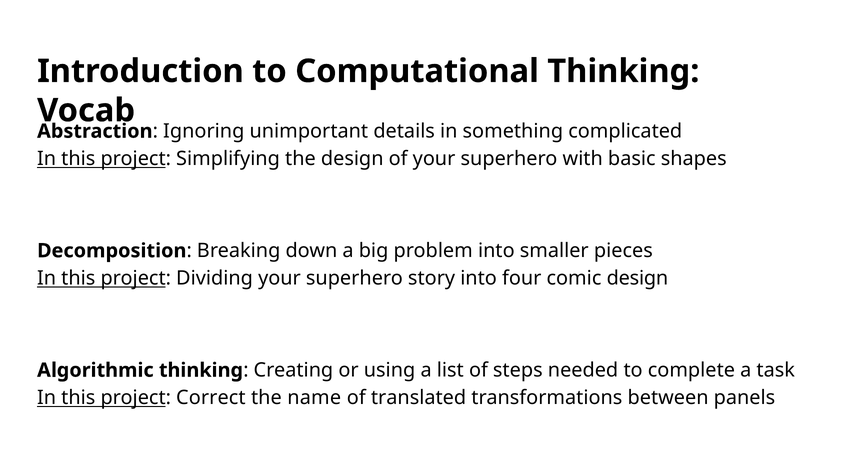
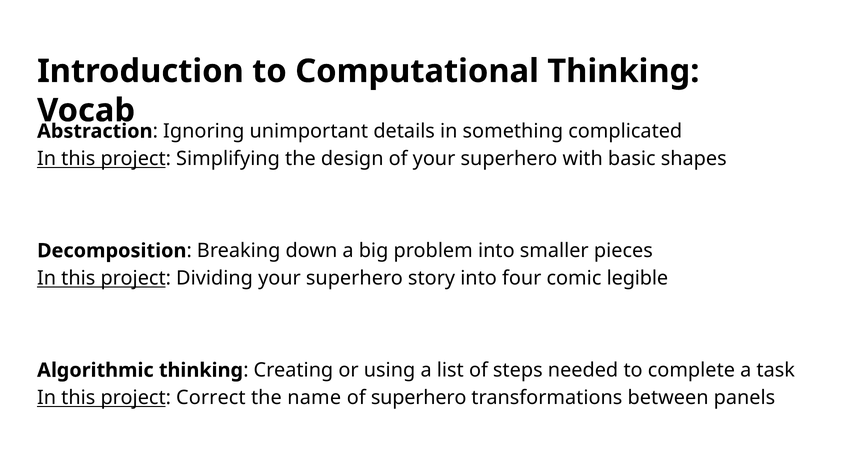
comic design: design -> legible
of translated: translated -> superhero
